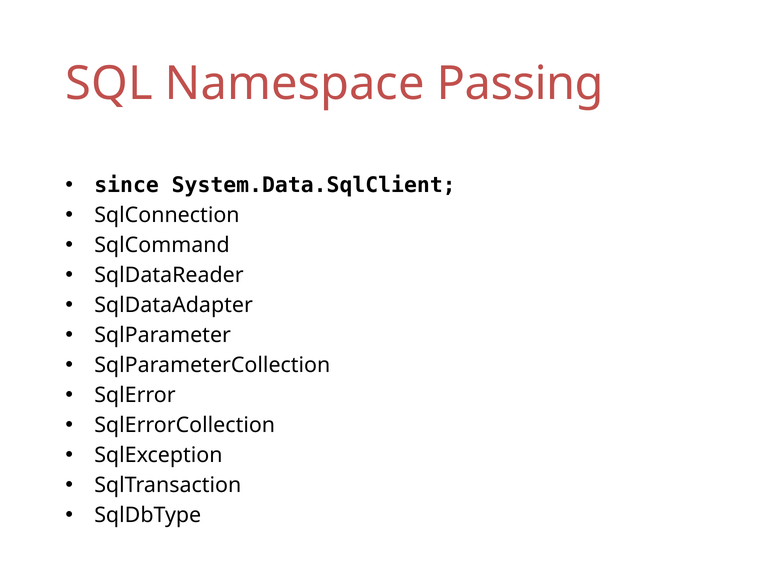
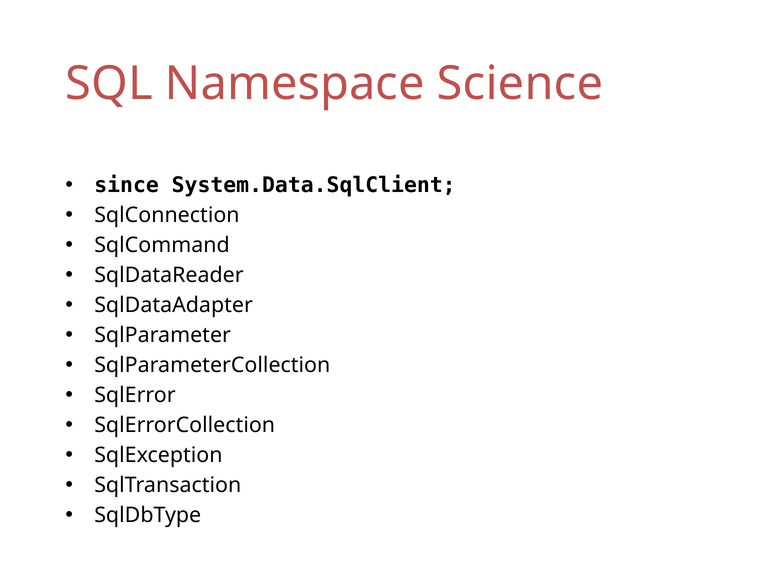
Passing: Passing -> Science
